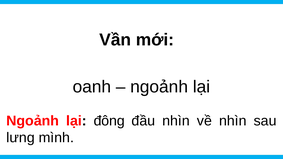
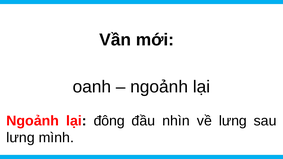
về nhìn: nhìn -> lưng
